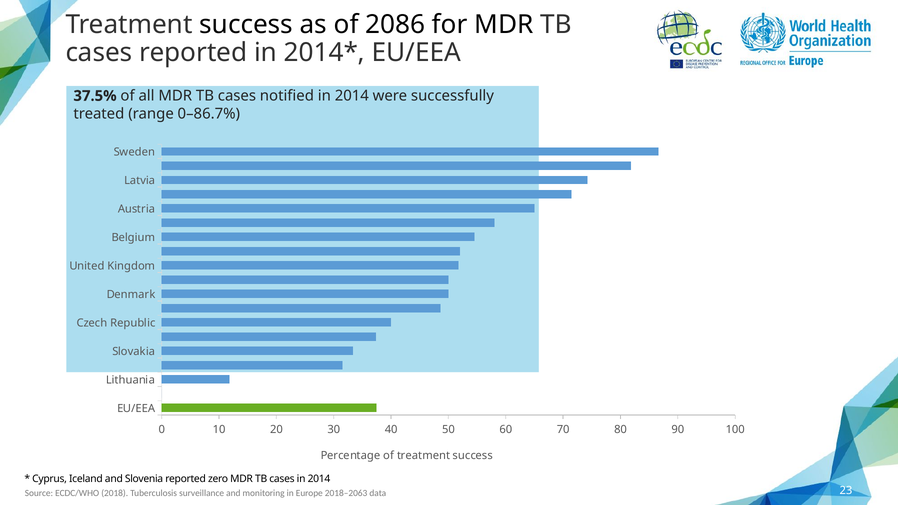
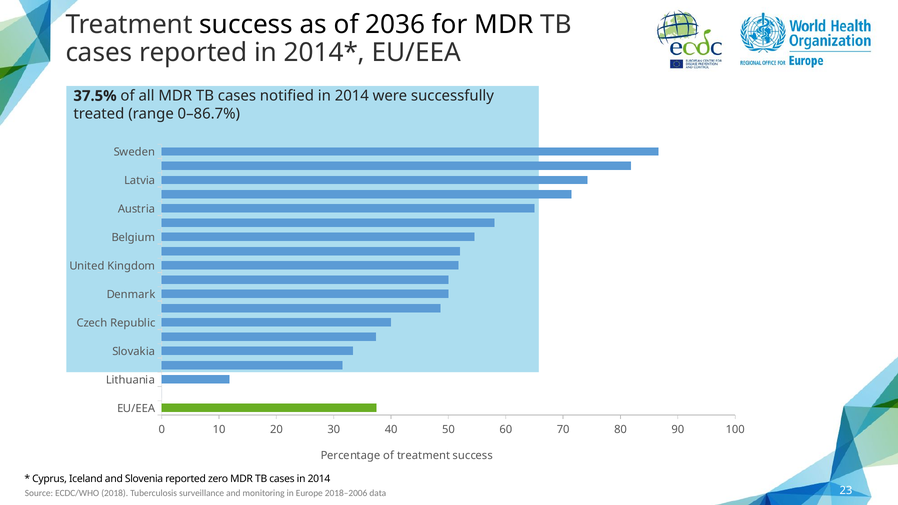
2086: 2086 -> 2036
2018–2063: 2018–2063 -> 2018–2006
